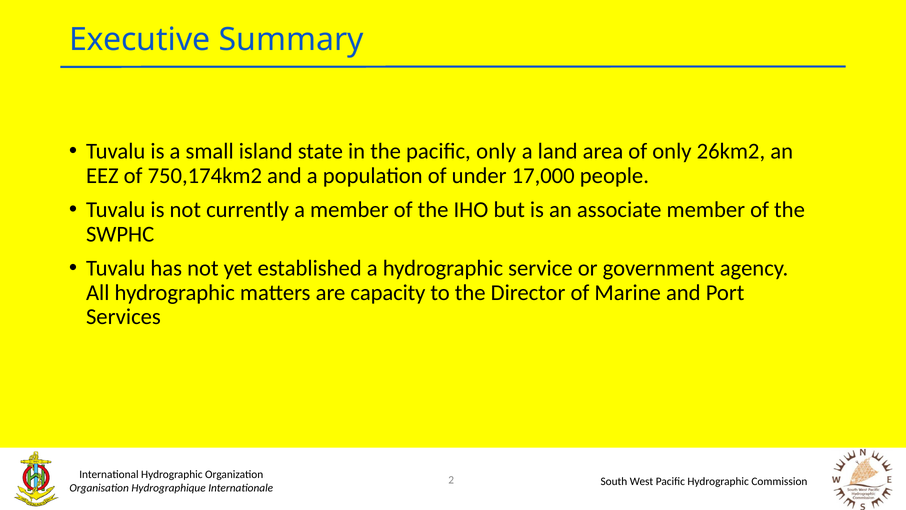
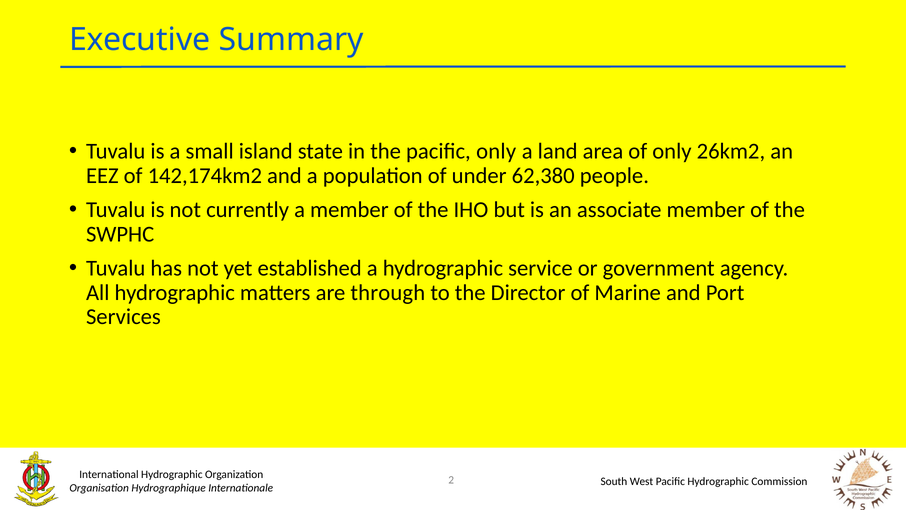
750,174km2: 750,174km2 -> 142,174km2
17,000: 17,000 -> 62,380
capacity: capacity -> through
